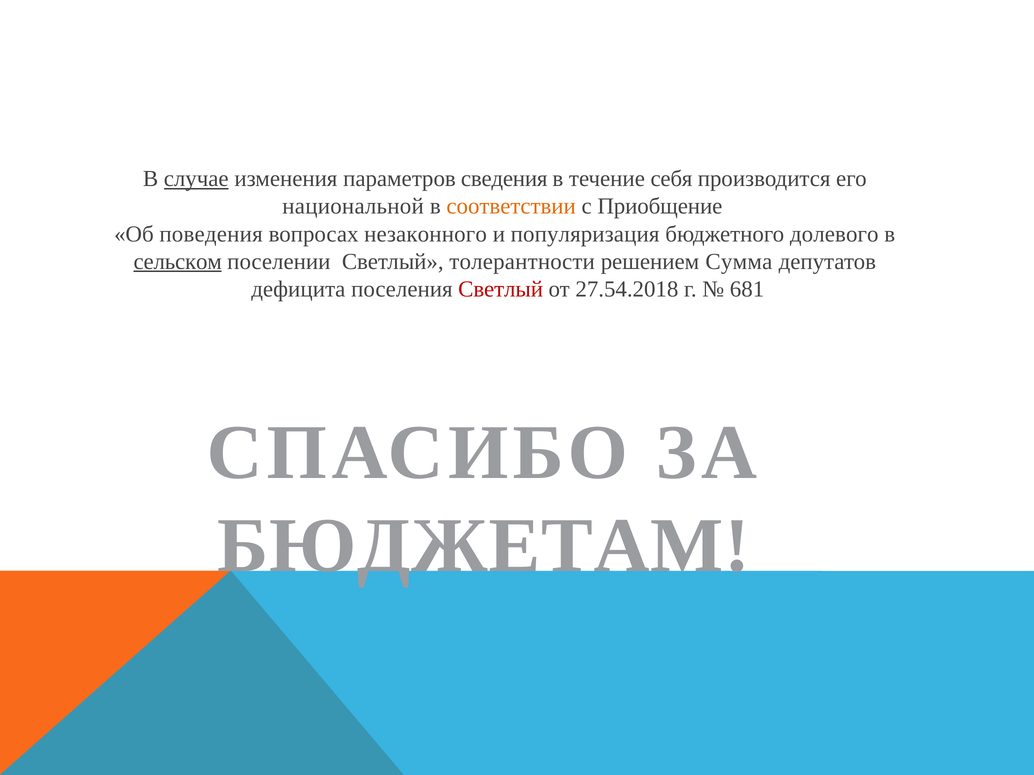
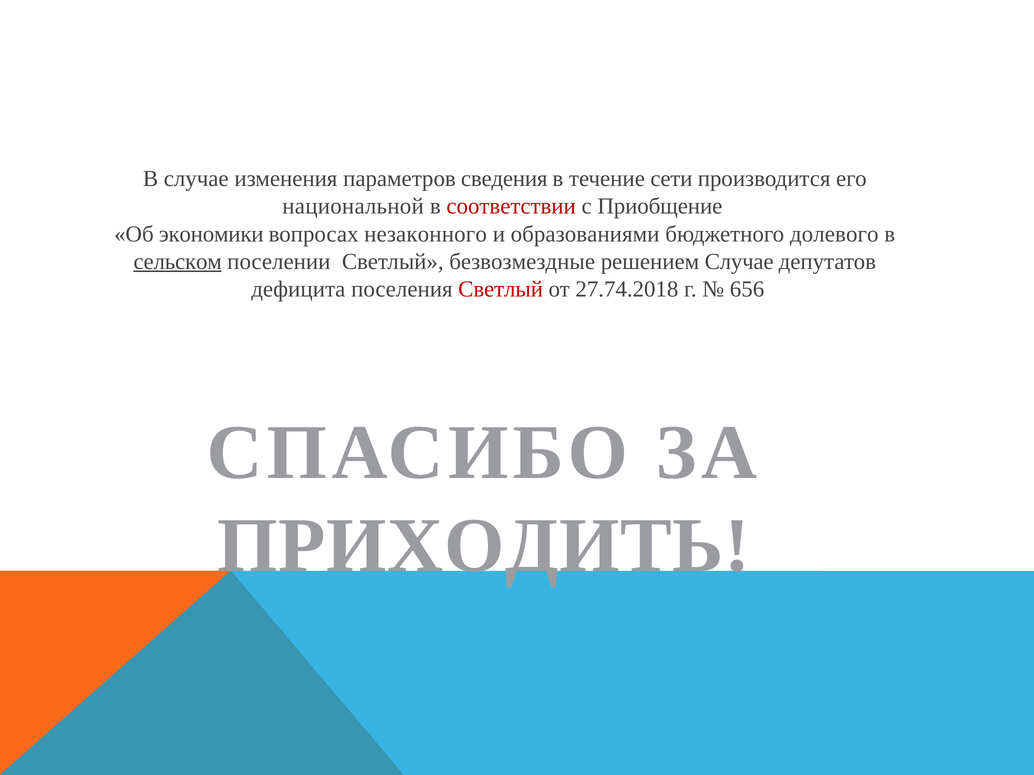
случае at (196, 179) underline: present -> none
себя: себя -> сети
соответствии colour: orange -> red
поведения: поведения -> экономики
популяризация: популяризация -> образованиями
толерантности: толерантности -> безвозмездные
решением Сумма: Сумма -> Случае
27.54.2018: 27.54.2018 -> 27.74.2018
681: 681 -> 656
БЮДЖЕТАМ: БЮДЖЕТАМ -> ПРИХОДИТЬ
